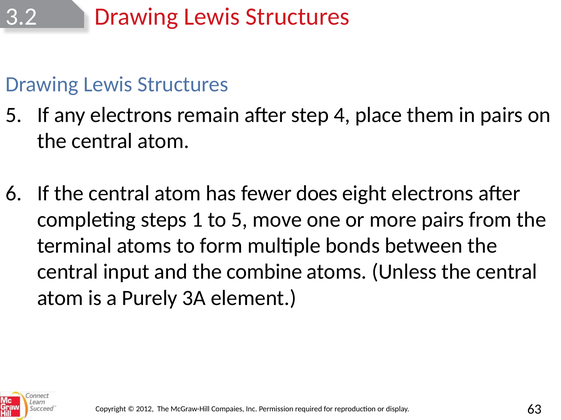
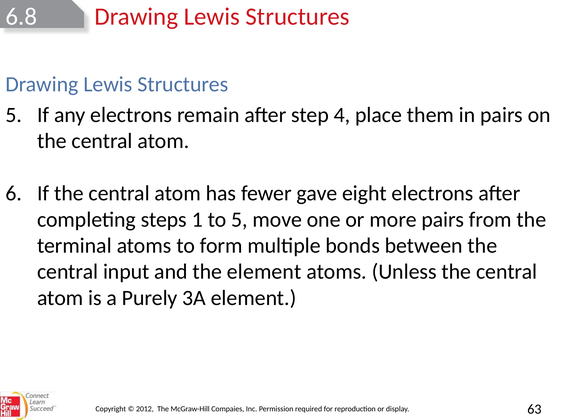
3.2: 3.2 -> 6.8
does: does -> gave
the combine: combine -> element
